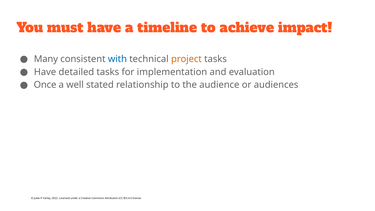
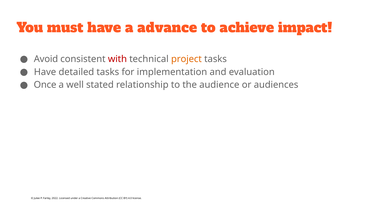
timeline: timeline -> advance
Many: Many -> Avoid
with colour: blue -> red
